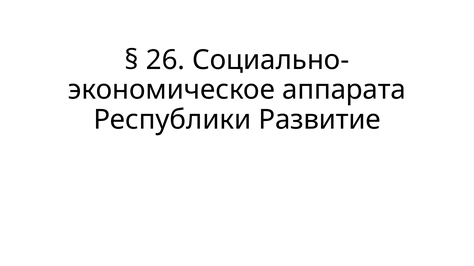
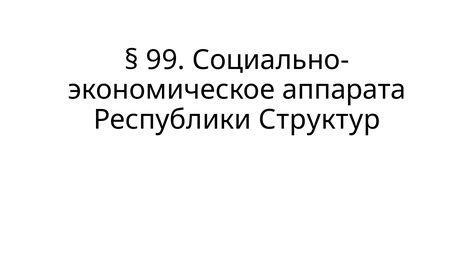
26: 26 -> 99
Развитие: Развитие -> Структур
